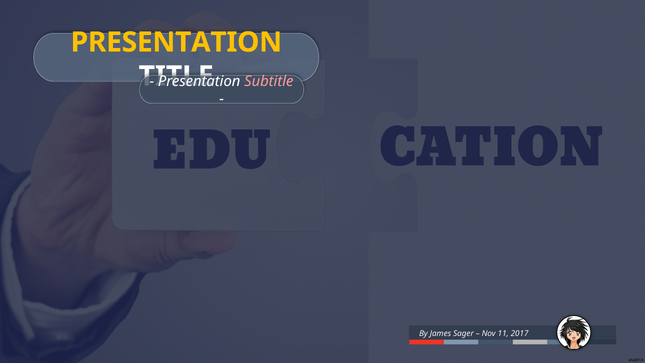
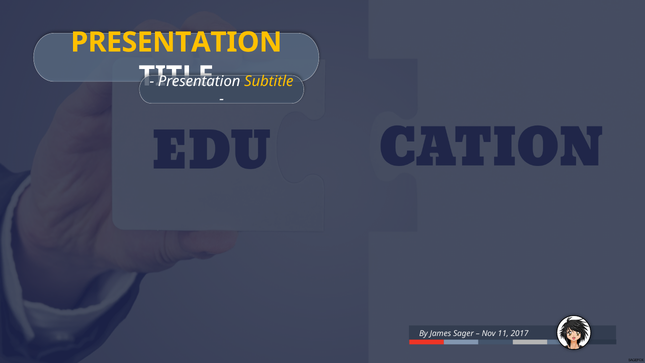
Subtitle colour: pink -> yellow
